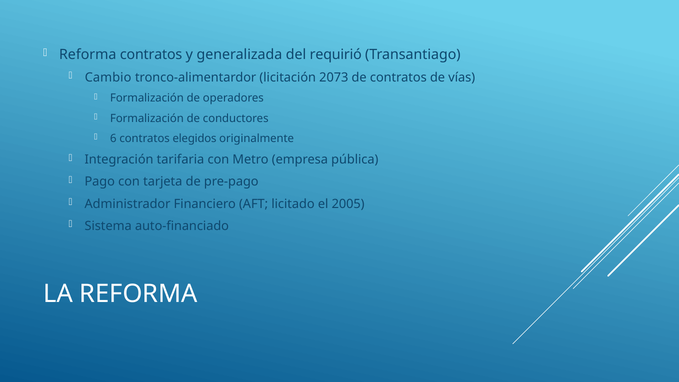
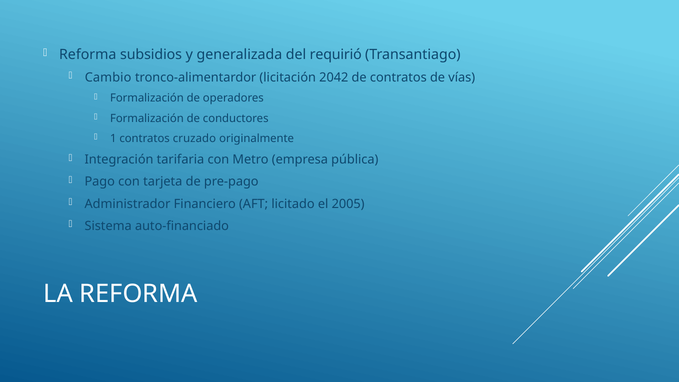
Reforma contratos: contratos -> subsidios
2073: 2073 -> 2042
6: 6 -> 1
elegidos: elegidos -> cruzado
